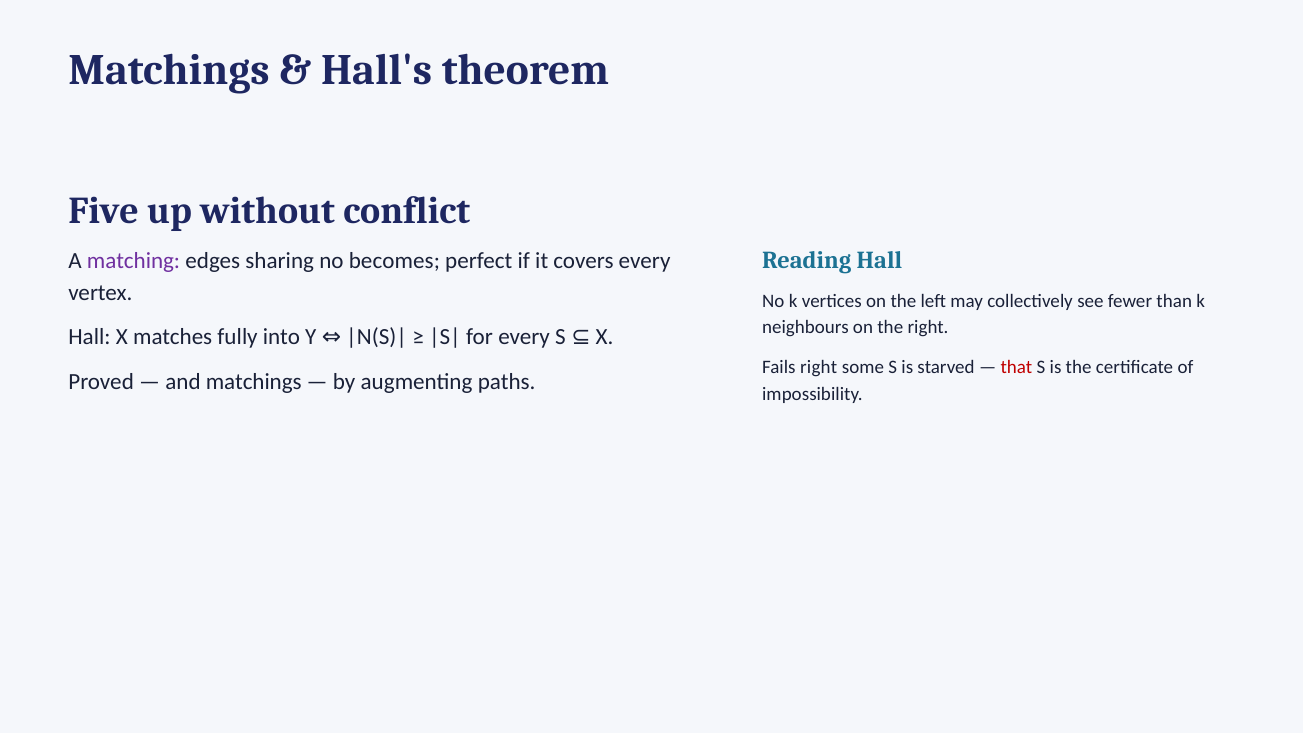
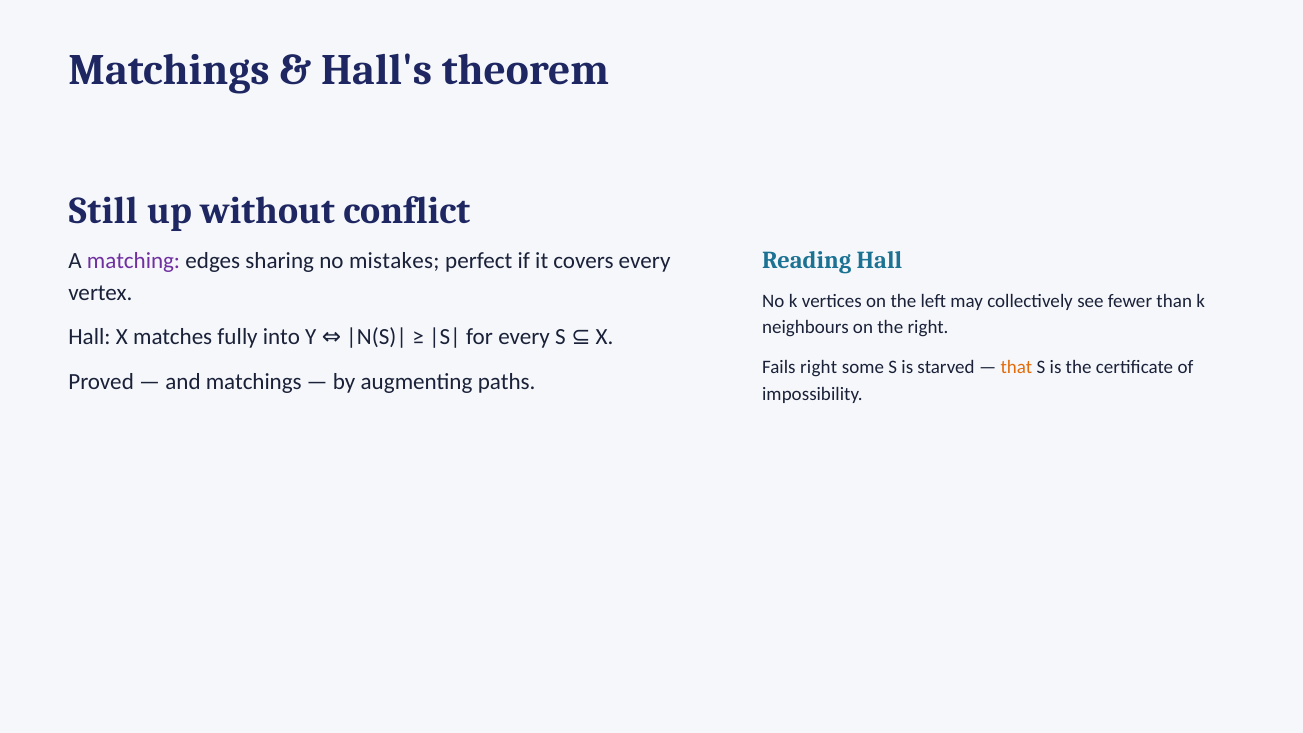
Five: Five -> Still
becomes: becomes -> mistakes
that colour: red -> orange
